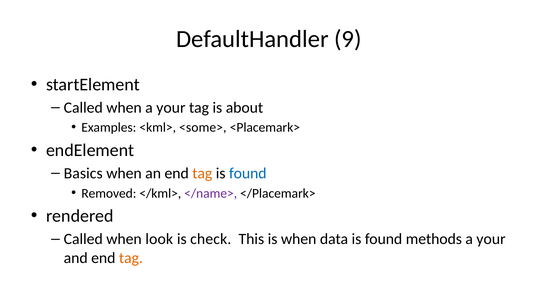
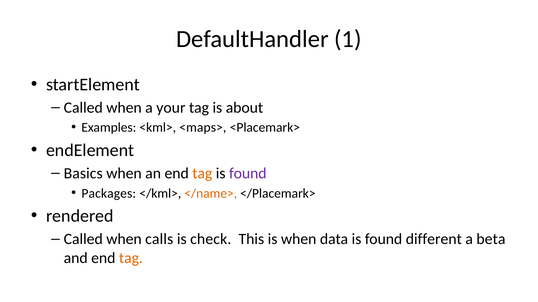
9: 9 -> 1
<some>: <some> -> <maps>
found at (248, 174) colour: blue -> purple
Removed: Removed -> Packages
</name> colour: purple -> orange
look: look -> calls
methods: methods -> different
your at (491, 240): your -> beta
